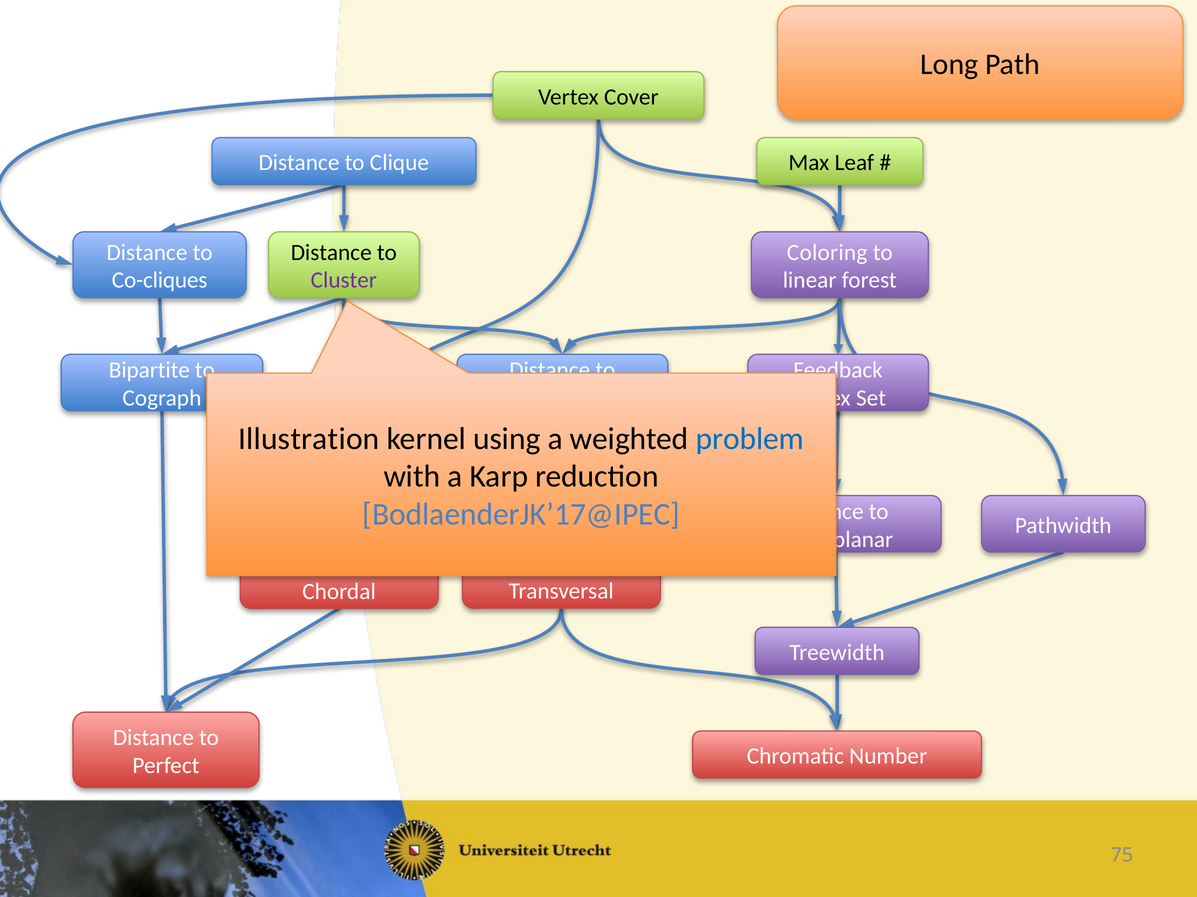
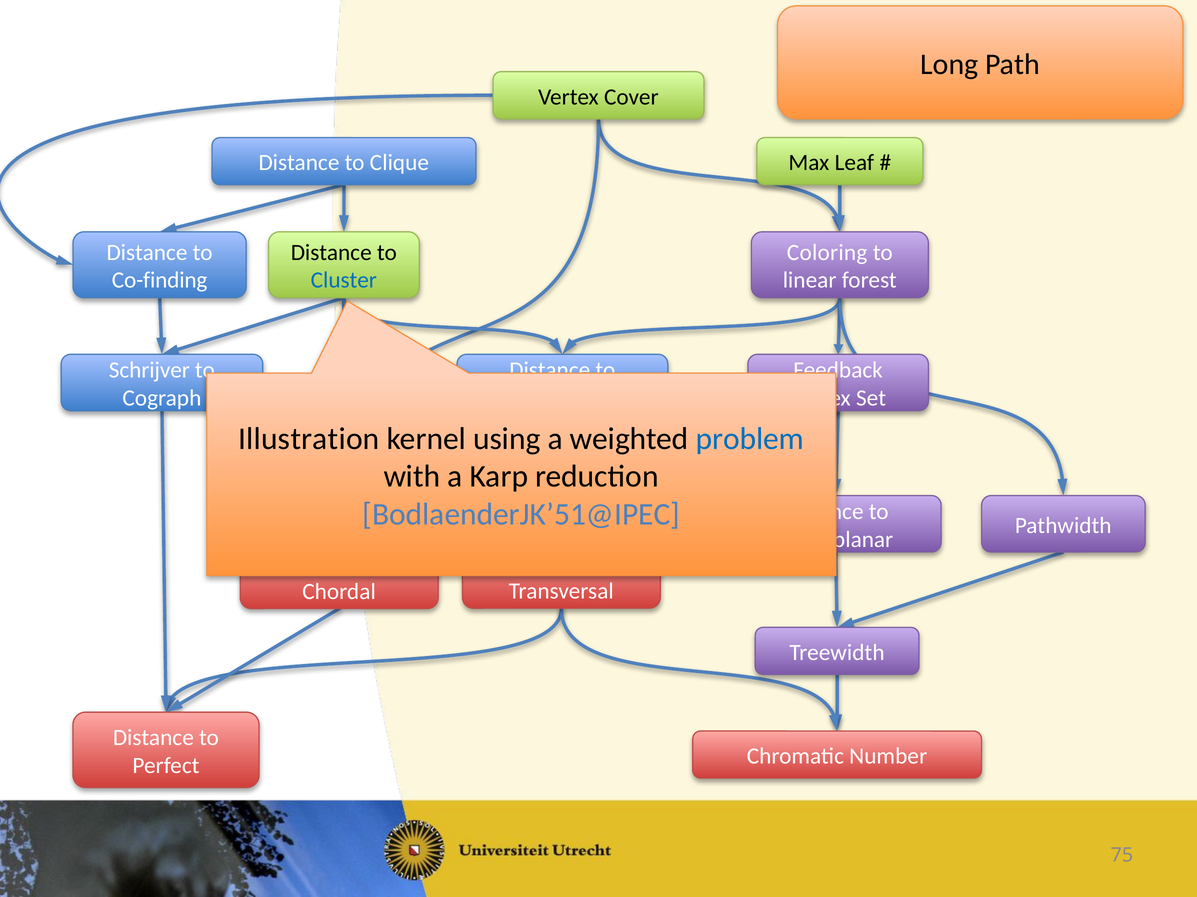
Co-cliques: Co-cliques -> Co-finding
Cluster colour: purple -> blue
Bipartite: Bipartite -> Schrijver
BodlaenderJK’17@IPEC: BodlaenderJK’17@IPEC -> BodlaenderJK’51@IPEC
